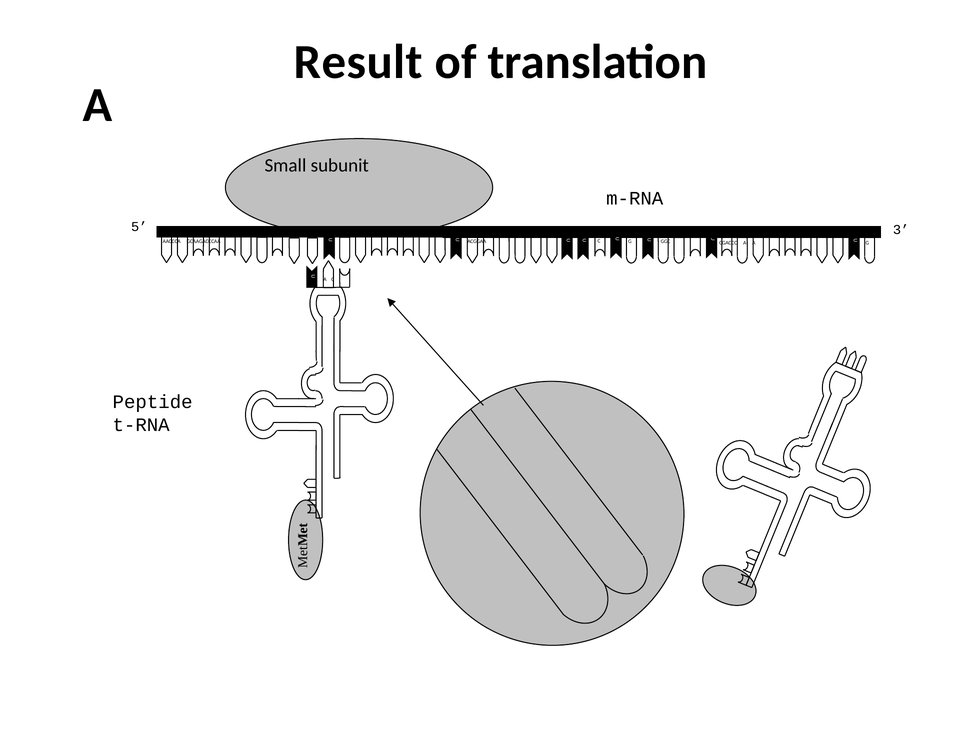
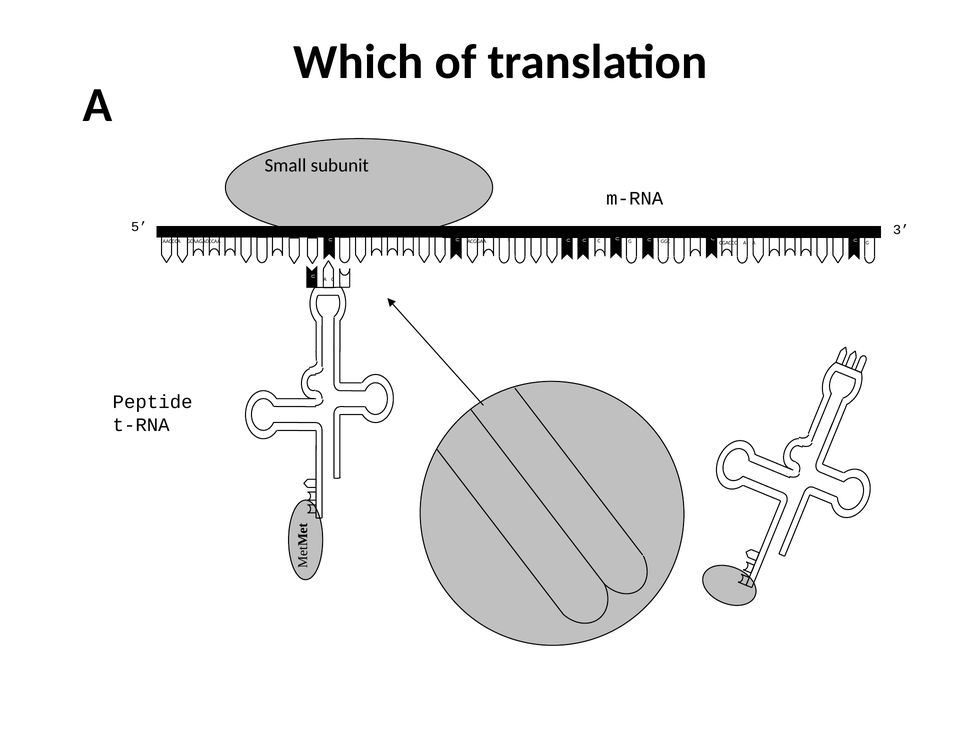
Result: Result -> Which
